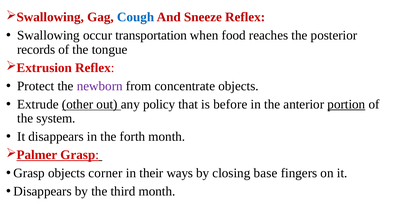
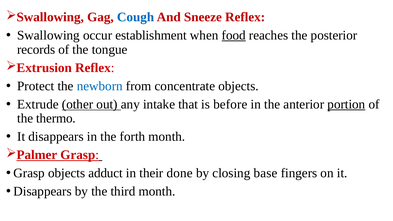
transportation: transportation -> establishment
food underline: none -> present
newborn colour: purple -> blue
policy: policy -> intake
system: system -> thermo
corner: corner -> adduct
ways: ways -> done
